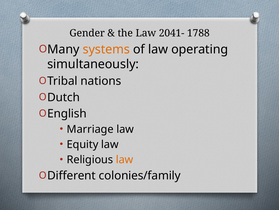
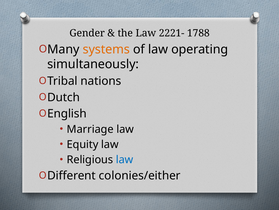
2041-: 2041- -> 2221-
law at (125, 159) colour: orange -> blue
colonies/family: colonies/family -> colonies/either
